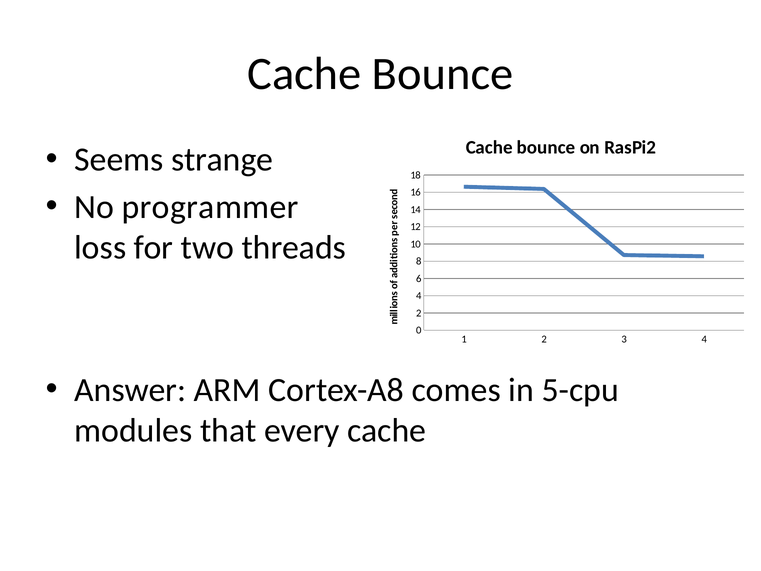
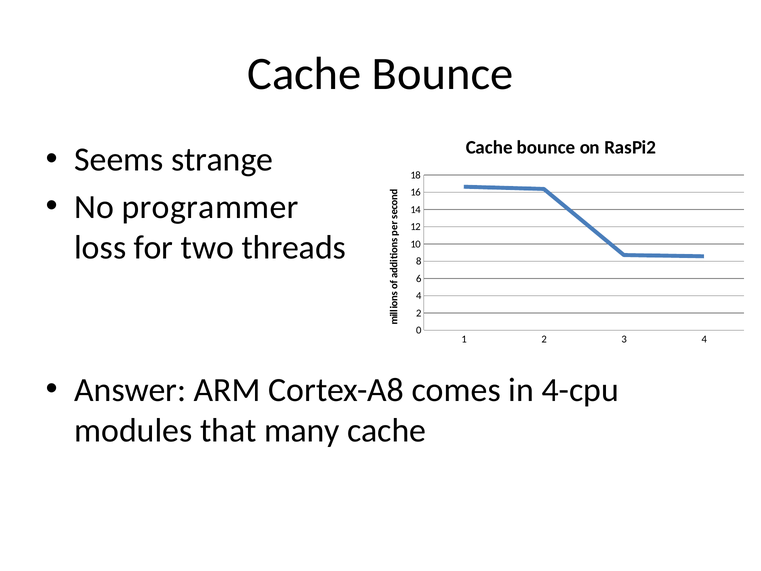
5-cpu: 5-cpu -> 4-cpu
every: every -> many
